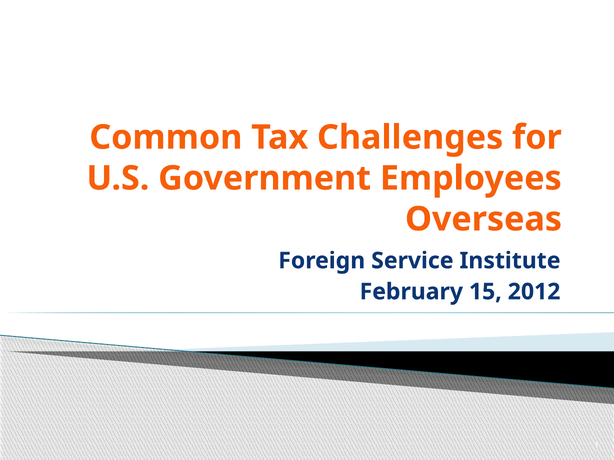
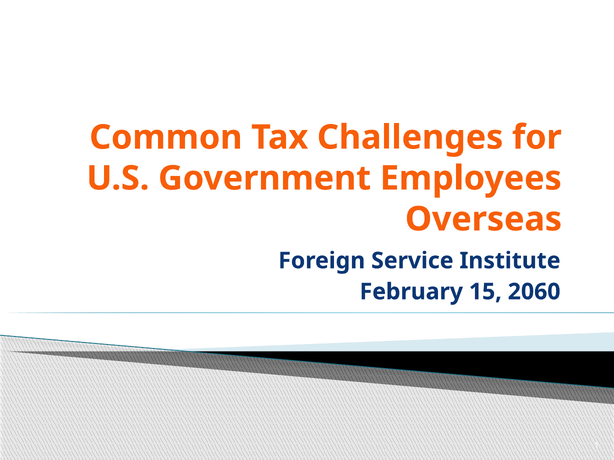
2012: 2012 -> 2060
